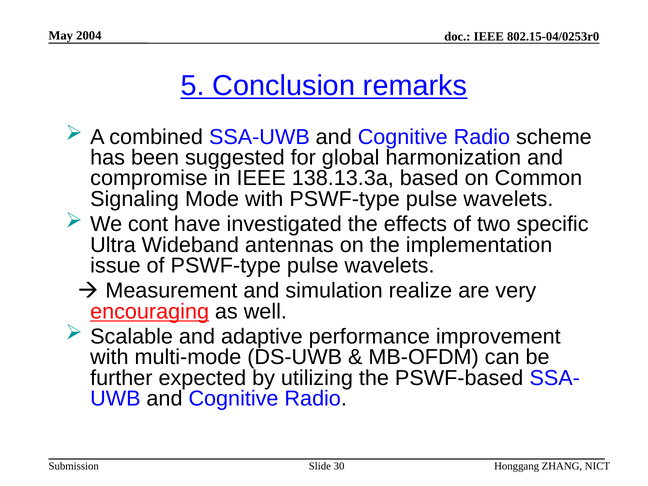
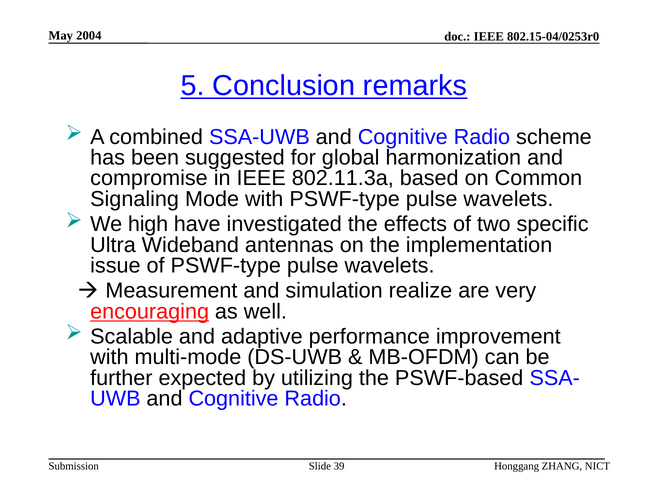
138.13.3a: 138.13.3a -> 802.11.3a
cont: cont -> high
30: 30 -> 39
